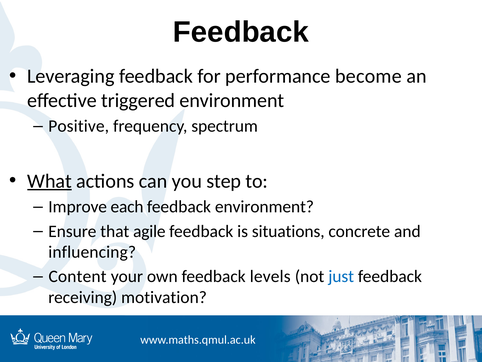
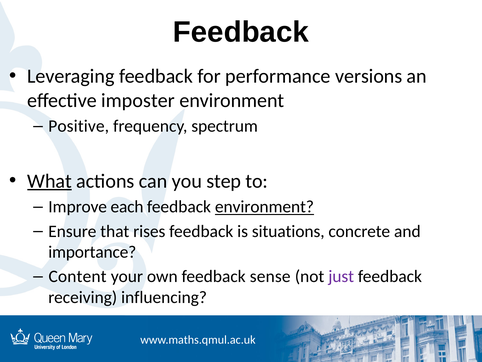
become: become -> versions
triggered: triggered -> imposter
environment at (264, 207) underline: none -> present
agile: agile -> rises
influencing: influencing -> importance
levels: levels -> sense
just colour: blue -> purple
motivation: motivation -> influencing
